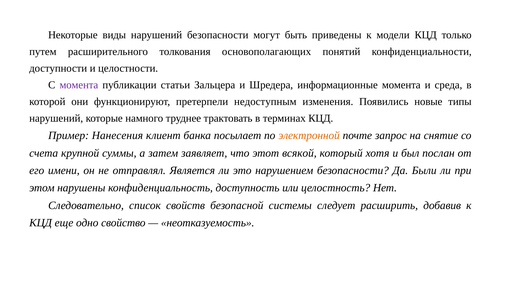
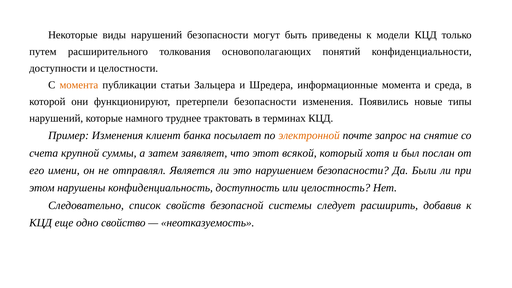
момента at (79, 85) colour: purple -> orange
претерпели недоступным: недоступным -> безопасности
Пример Нанесения: Нанесения -> Изменения
